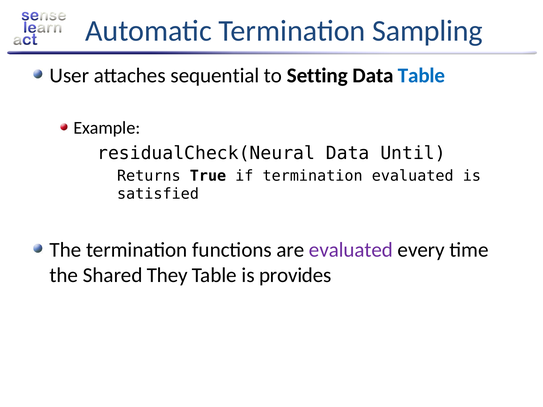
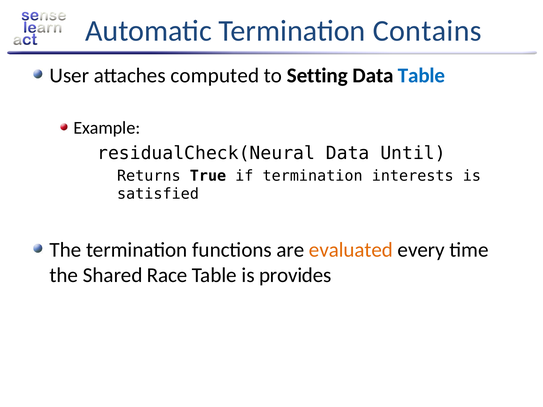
Sampling: Sampling -> Contains
sequential: sequential -> computed
termination evaluated: evaluated -> interests
evaluated at (351, 250) colour: purple -> orange
They: They -> Race
